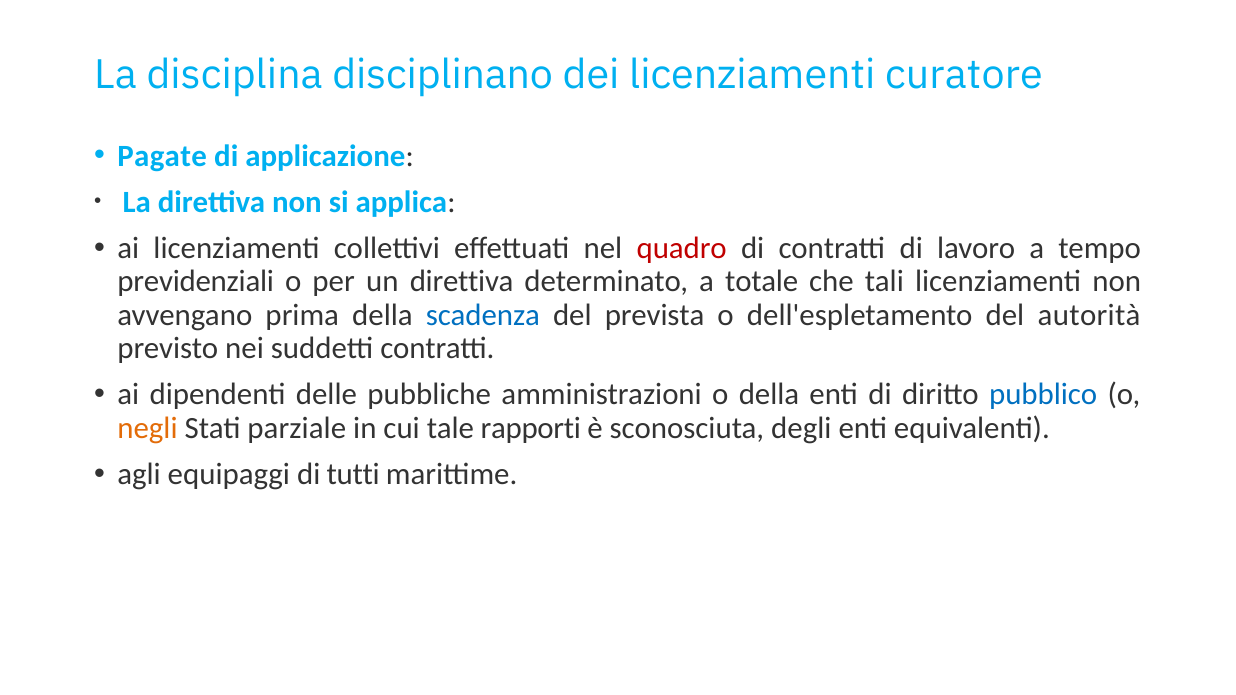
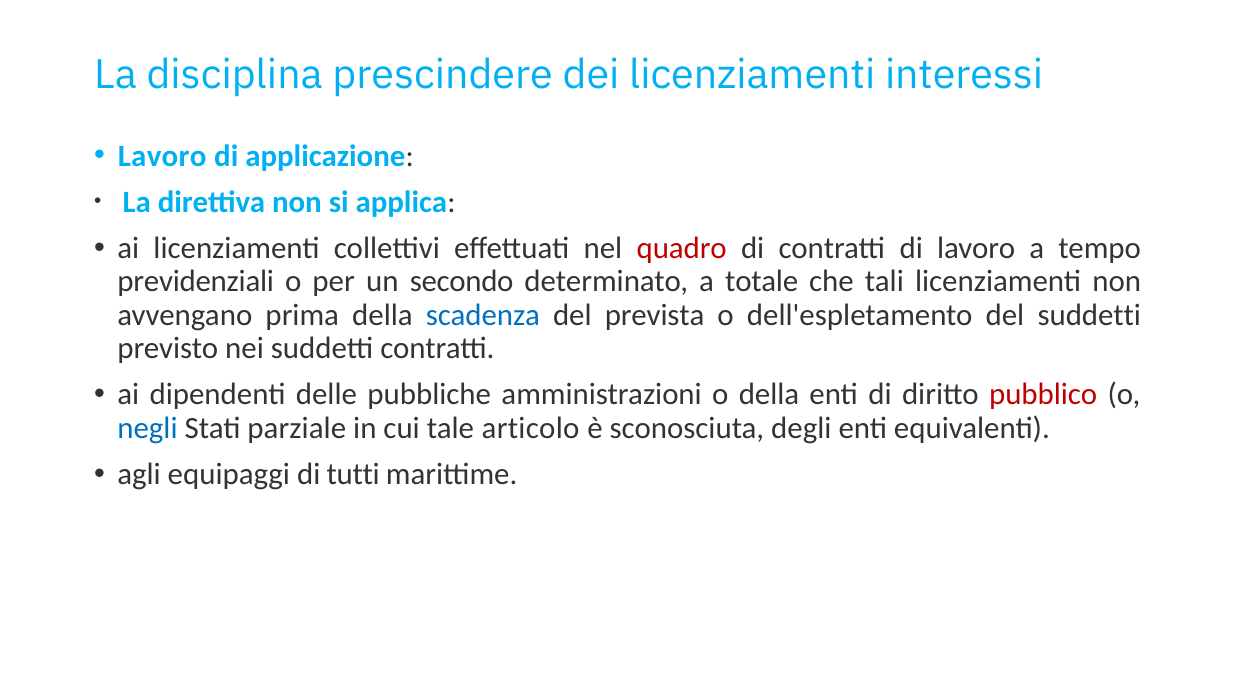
disciplinano: disciplinano -> prescindere
curatore: curatore -> interessi
Pagate at (162, 156): Pagate -> Lavoro
un direttiva: direttiva -> secondo
del autorità: autorità -> suddetti
pubblico colour: blue -> red
negli colour: orange -> blue
rapporti: rapporti -> articolo
